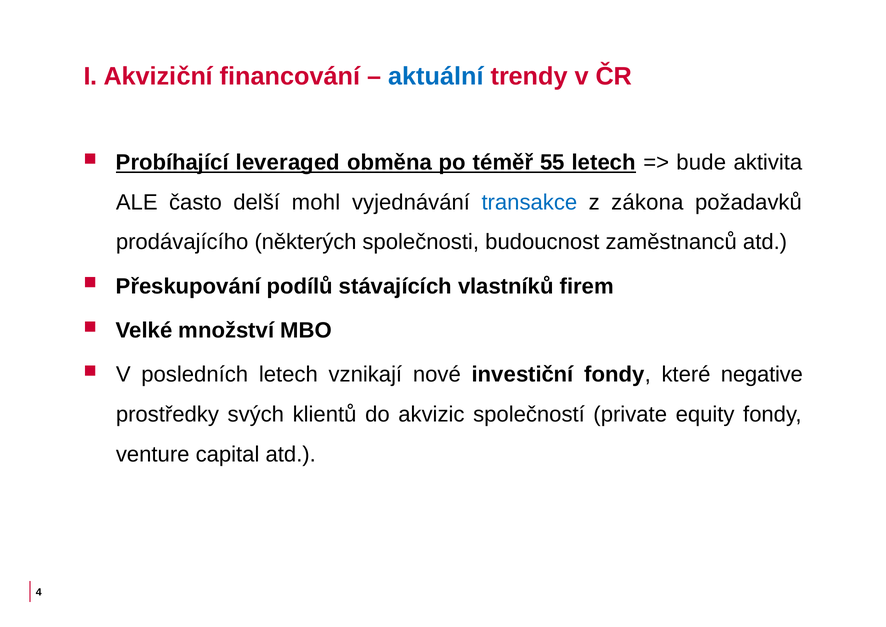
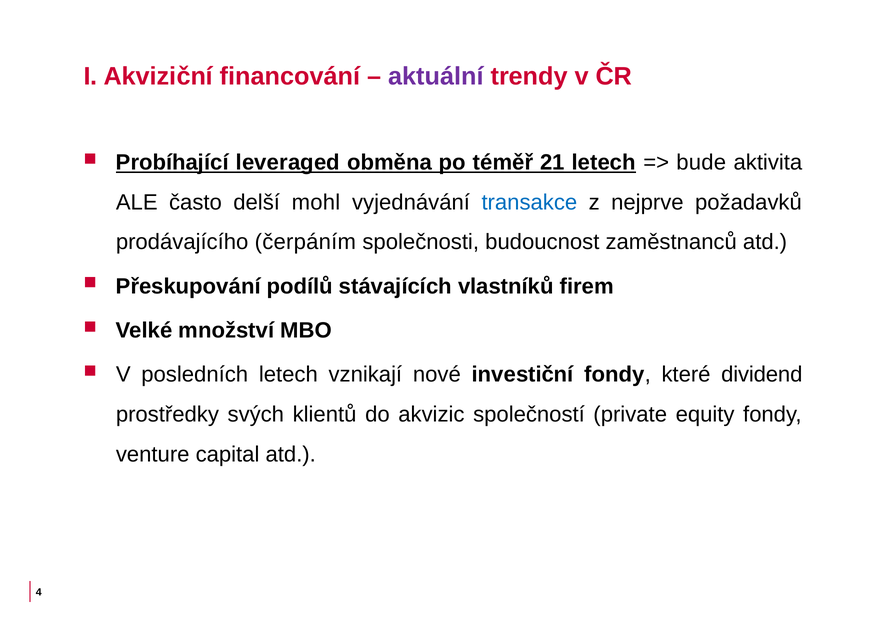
aktuální colour: blue -> purple
55: 55 -> 21
zákona: zákona -> nejprve
některých: některých -> čerpáním
negative: negative -> dividend
